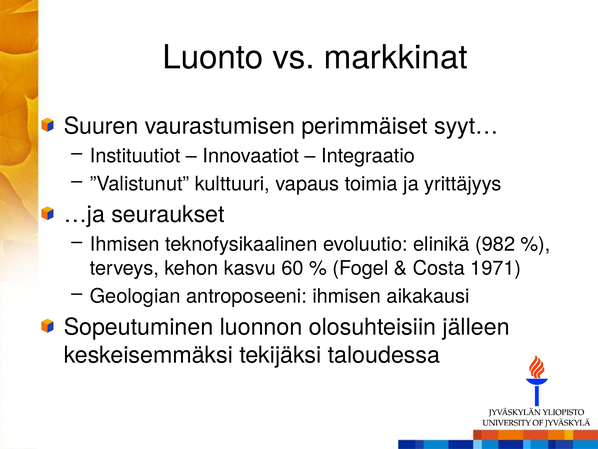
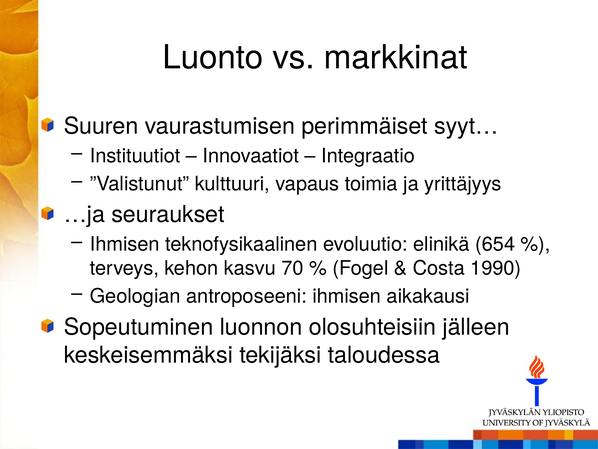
982: 982 -> 654
60: 60 -> 70
1971: 1971 -> 1990
